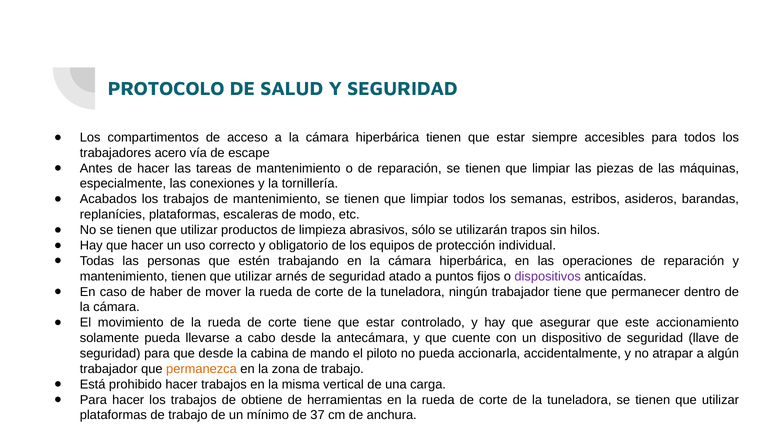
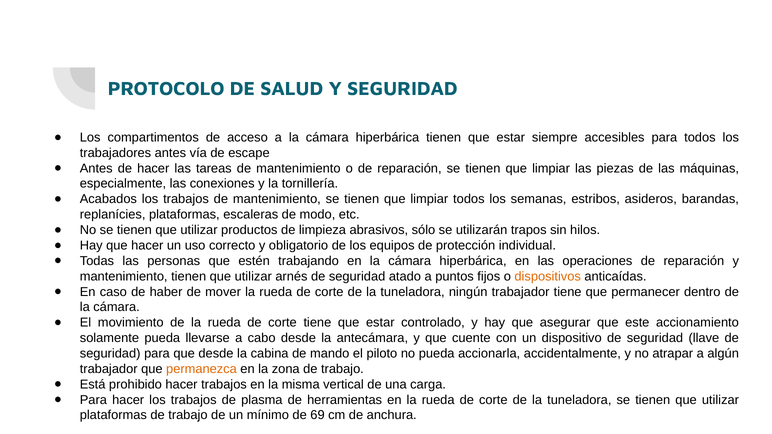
trabajadores acero: acero -> antes
dispositivos colour: purple -> orange
obtiene: obtiene -> plasma
37: 37 -> 69
